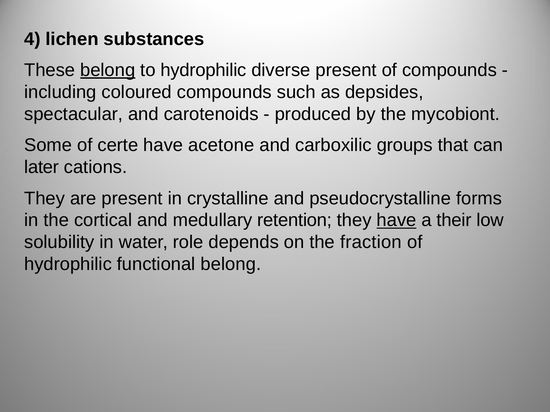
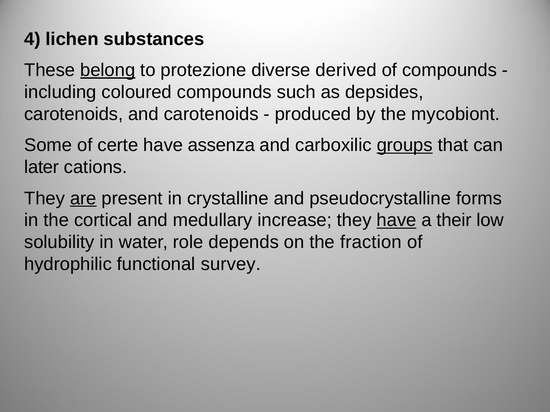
to hydrophilic: hydrophilic -> protezione
diverse present: present -> derived
spectacular at (74, 114): spectacular -> carotenoids
acetone: acetone -> assenza
groups underline: none -> present
are underline: none -> present
retention: retention -> increase
functional belong: belong -> survey
